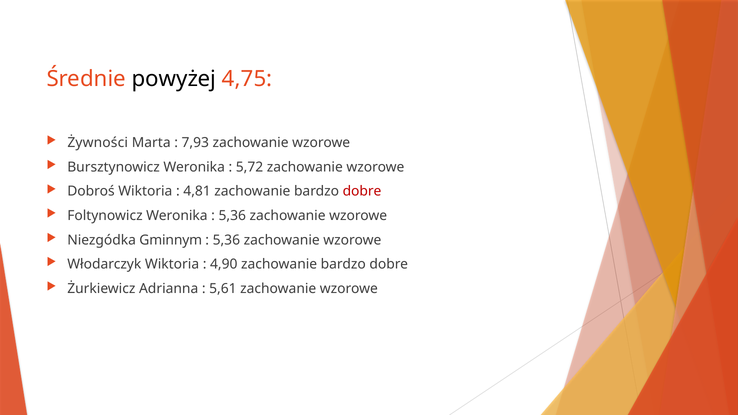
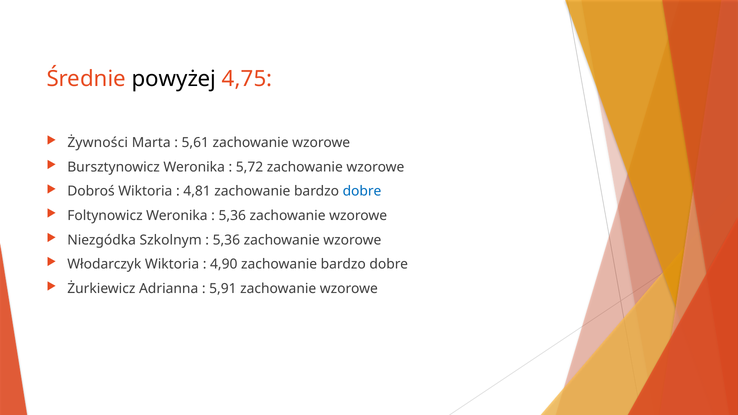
7,93: 7,93 -> 5,61
dobre at (362, 191) colour: red -> blue
Gminnym: Gminnym -> Szkolnym
5,61: 5,61 -> 5,91
